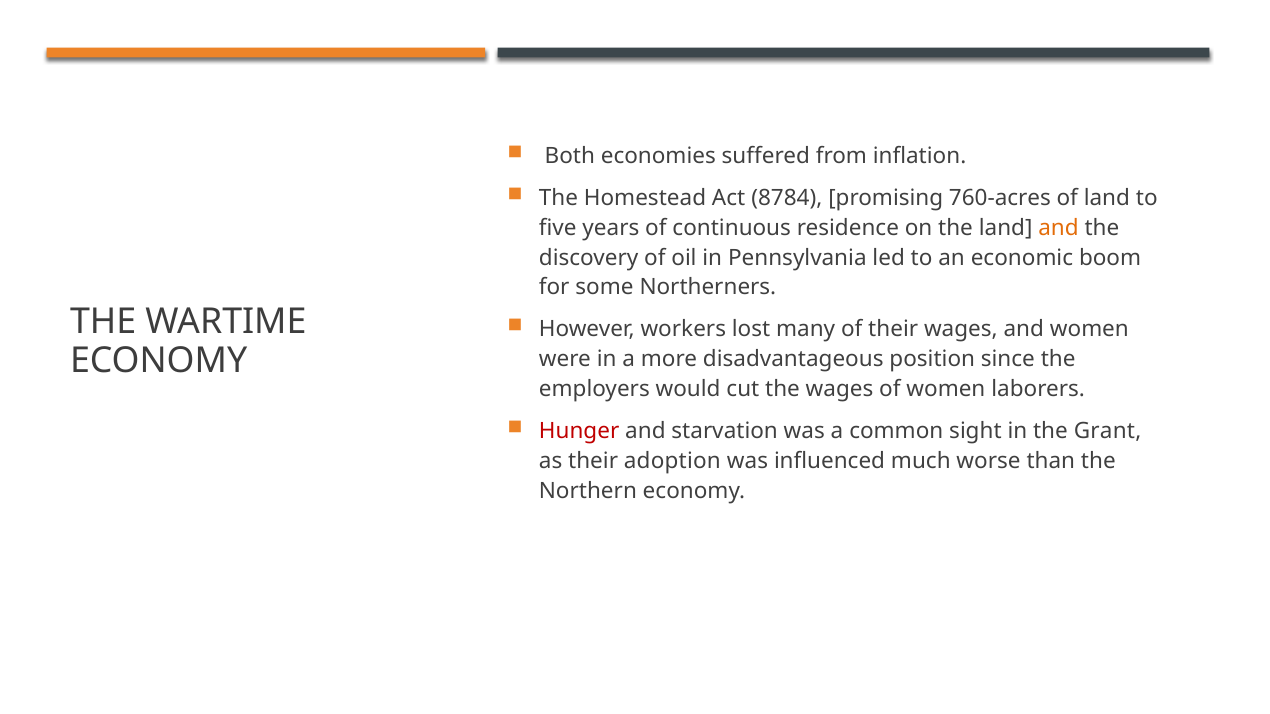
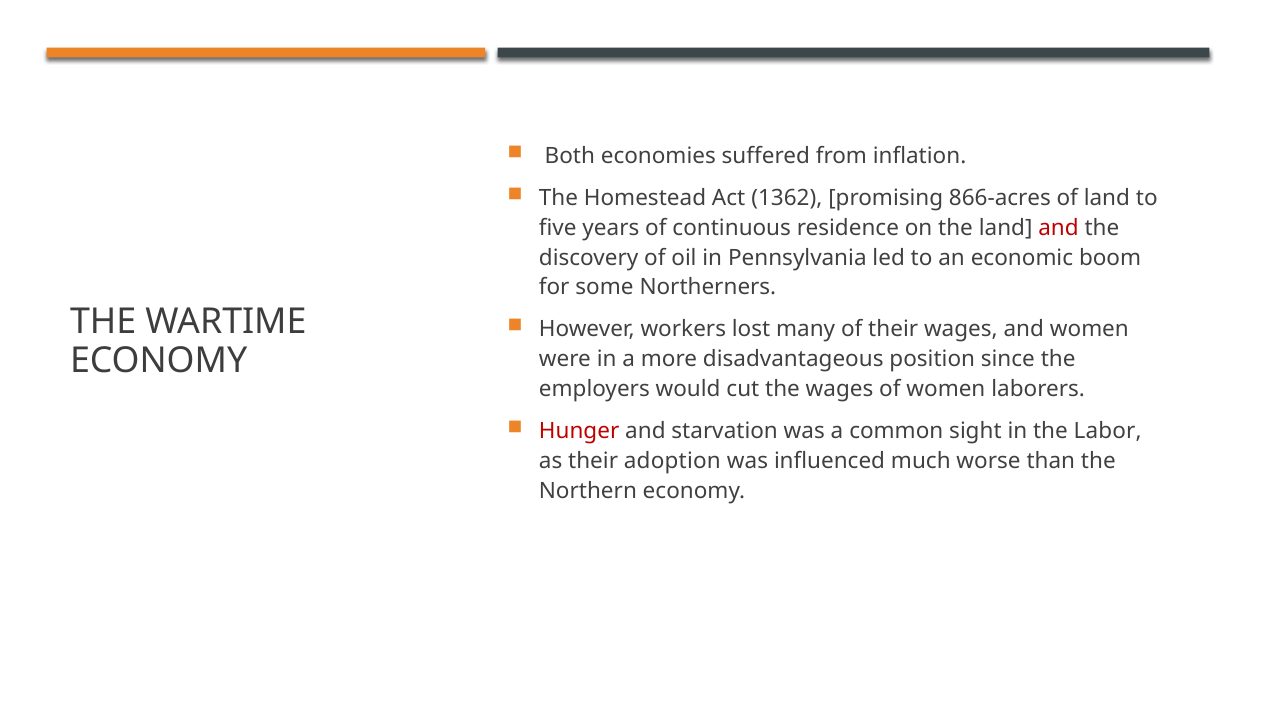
8784: 8784 -> 1362
760-acres: 760-acres -> 866-acres
and at (1058, 228) colour: orange -> red
Grant: Grant -> Labor
